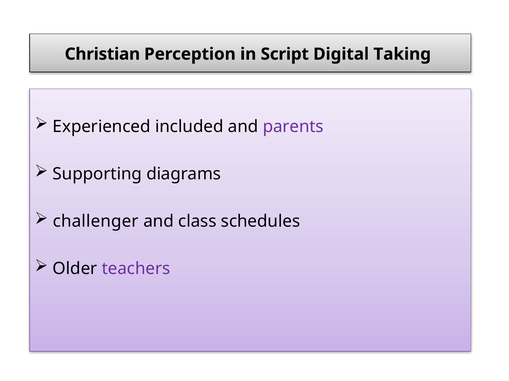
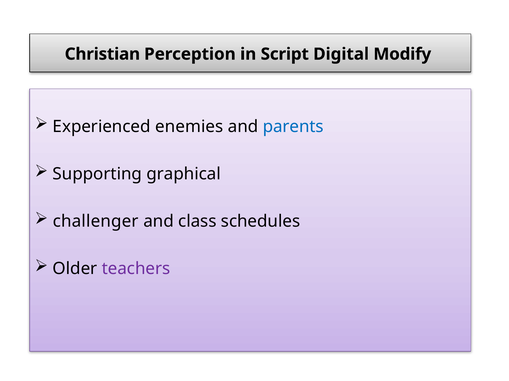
Taking: Taking -> Modify
included: included -> enemies
parents colour: purple -> blue
diagrams: diagrams -> graphical
